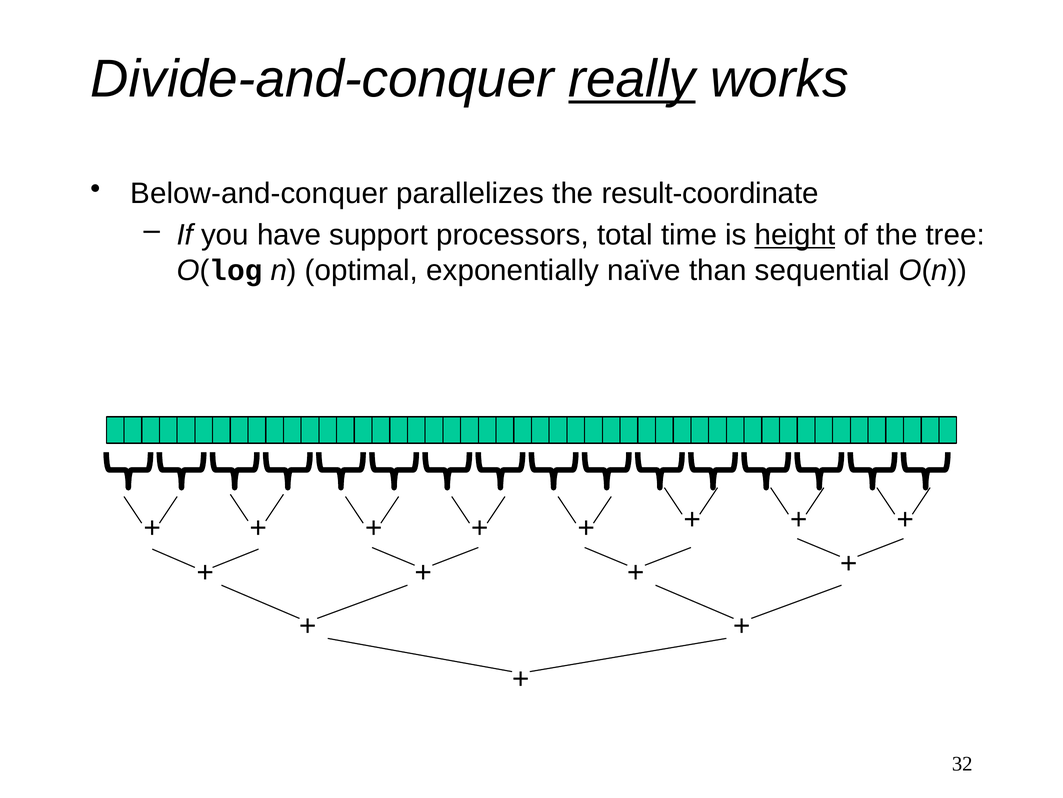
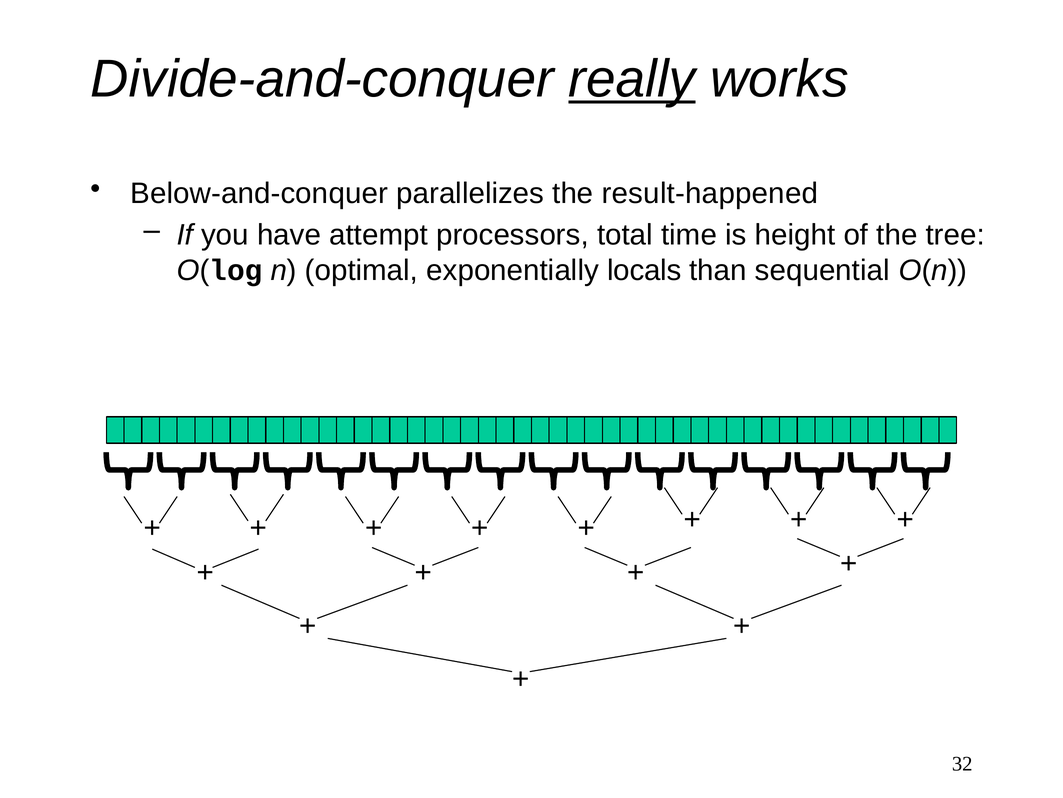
result-coordinate: result-coordinate -> result-happened
support: support -> attempt
height underline: present -> none
naïve: naïve -> locals
